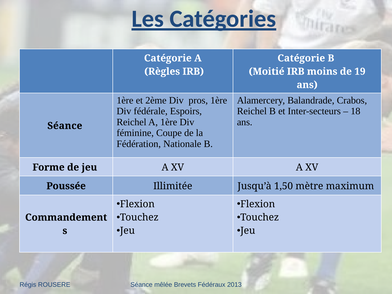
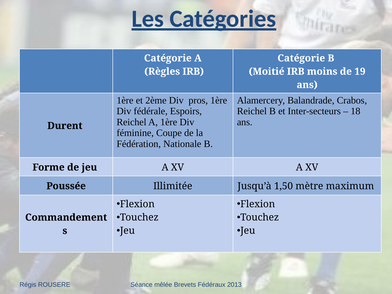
Séance at (65, 126): Séance -> Durent
